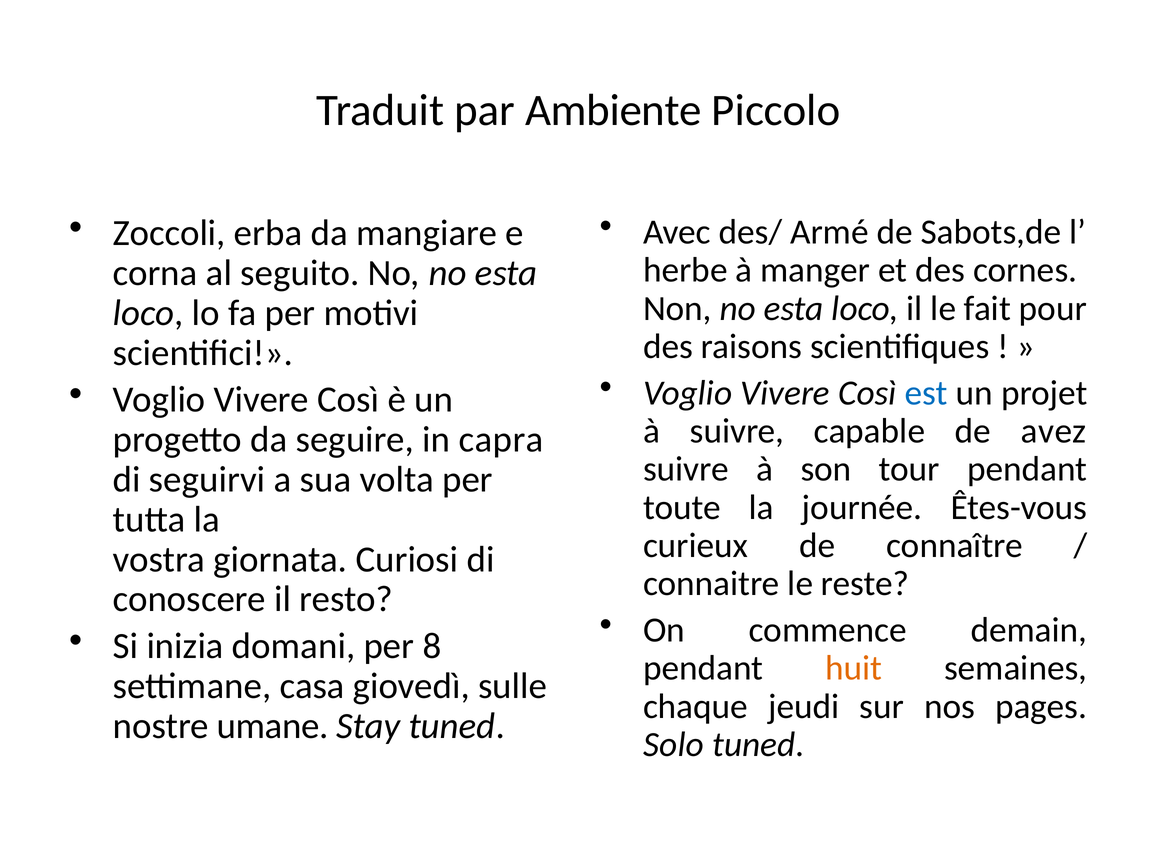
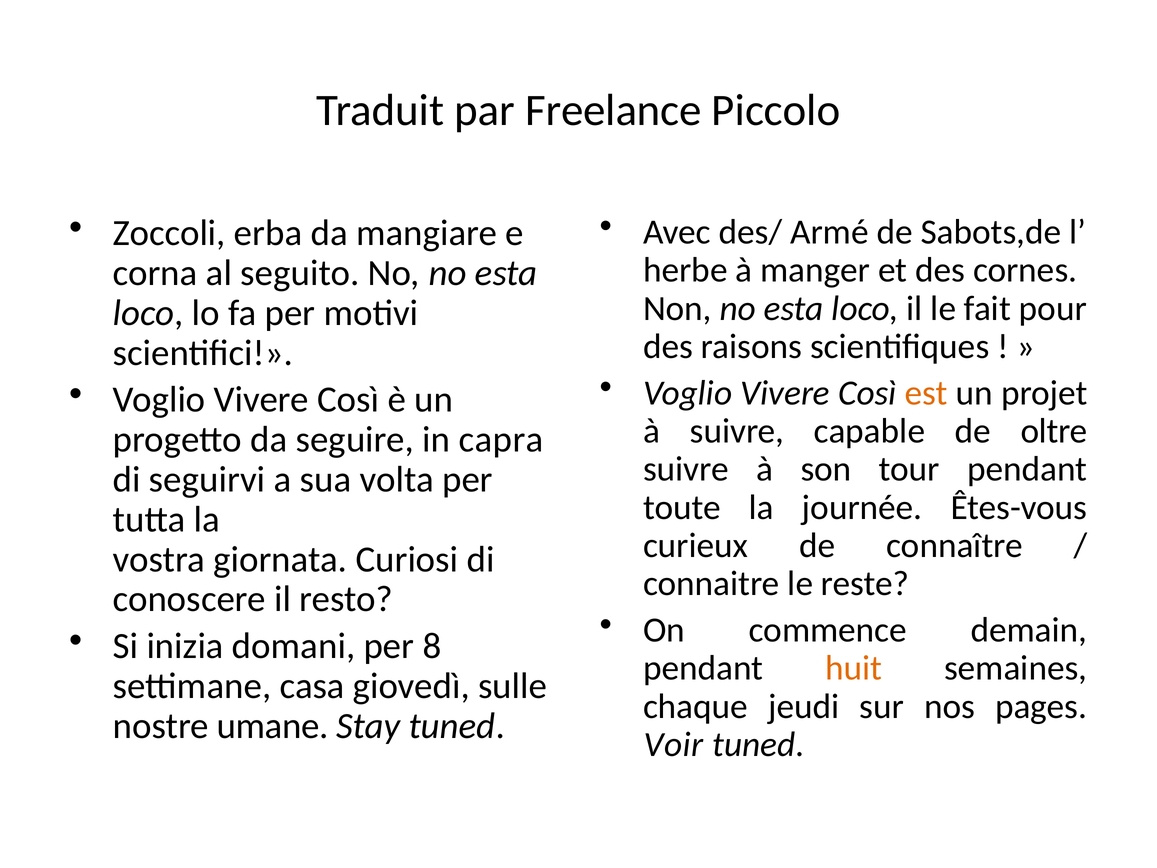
Ambiente: Ambiente -> Freelance
est colour: blue -> orange
avez: avez -> oltre
Solo: Solo -> Voir
